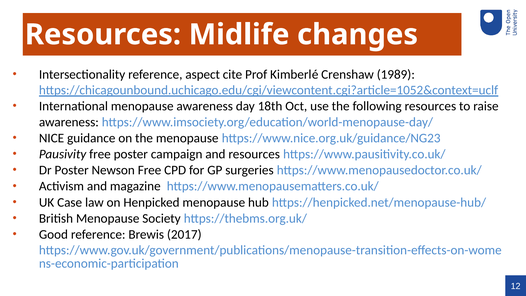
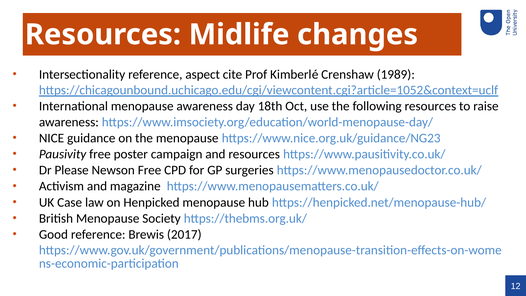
Dr Poster: Poster -> Please
